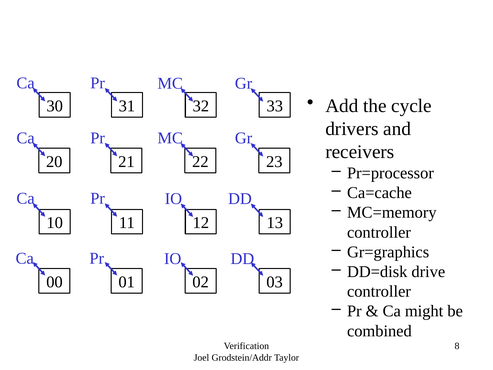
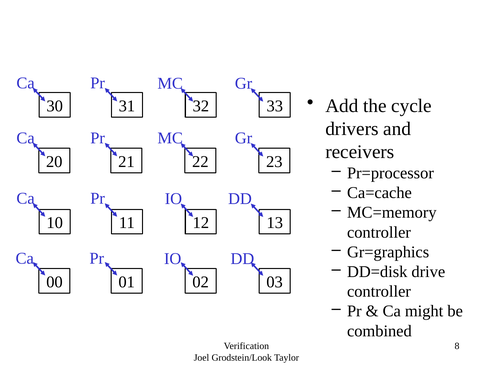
Grodstein/Addr: Grodstein/Addr -> Grodstein/Look
